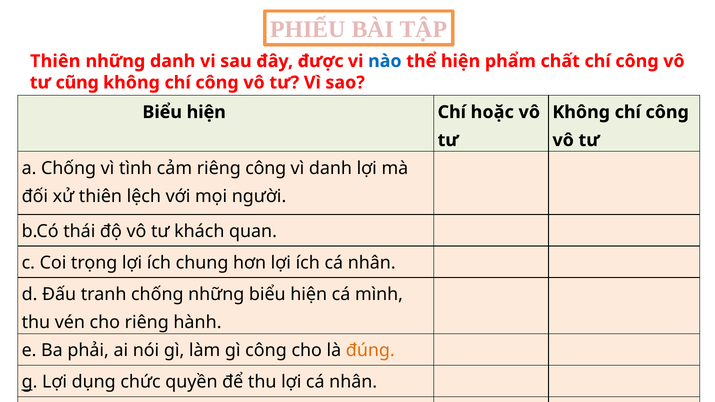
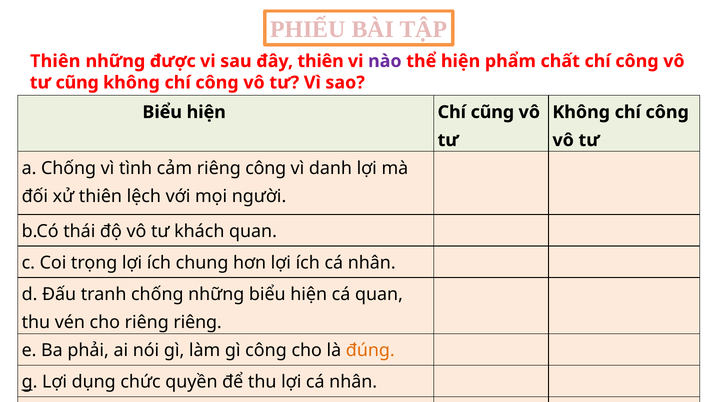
những danh: danh -> được
đây được: được -> thiên
nào colour: blue -> purple
Chí hoặc: hoặc -> cũng
cá mình: mình -> quan
riêng hành: hành -> riêng
